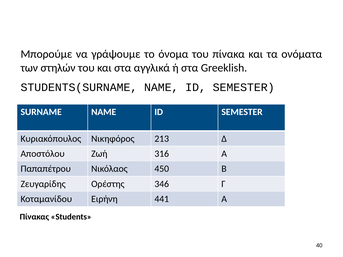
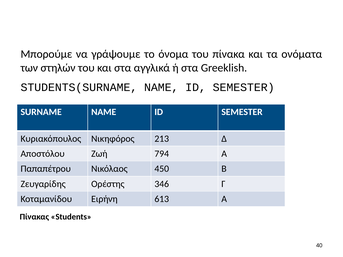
316: 316 -> 794
441: 441 -> 613
